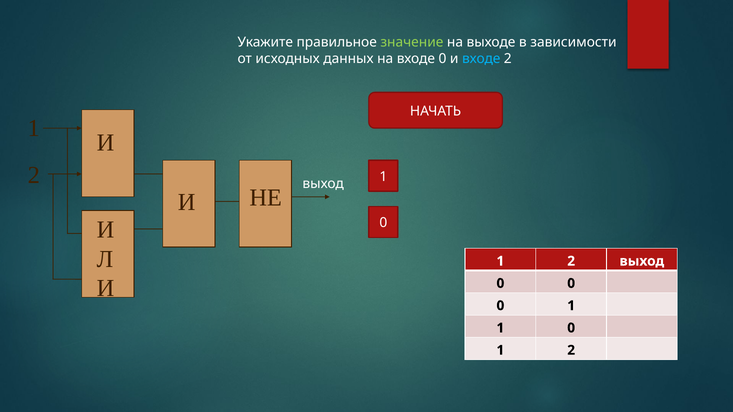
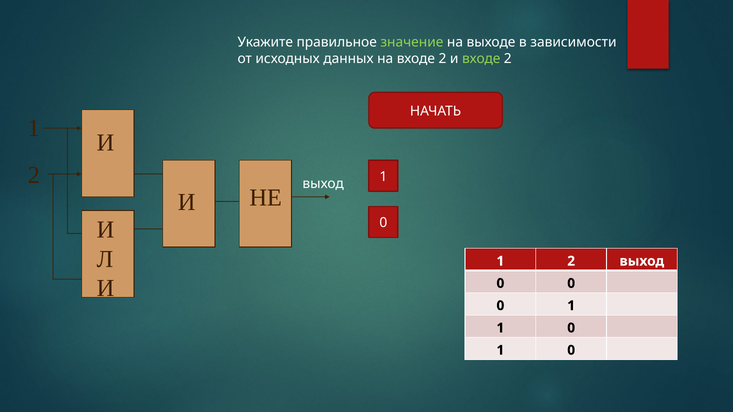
на входе 0: 0 -> 2
входе at (481, 59) colour: light blue -> light green
2 at (571, 350): 2 -> 0
